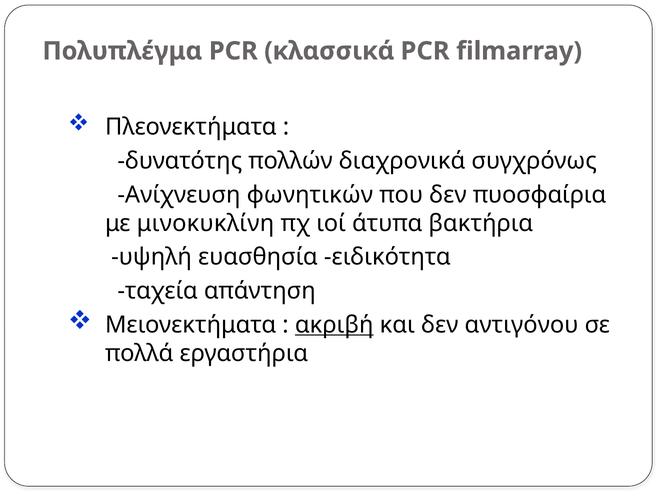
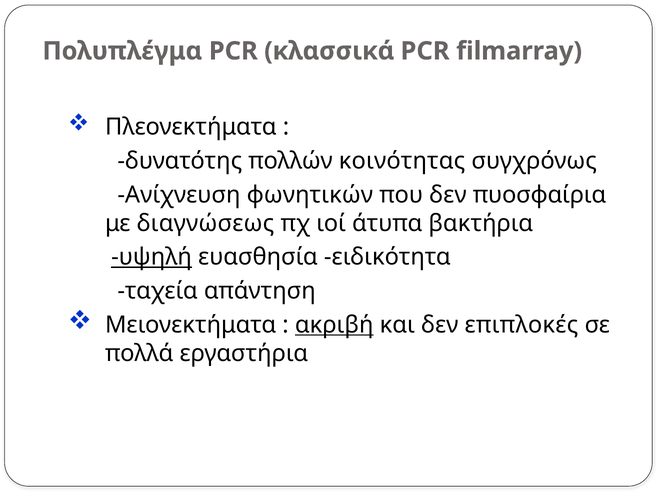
διαχρονικά: διαχρονικά -> κοινότητας
μινοκυκλίνη: μινοκυκλίνη -> διαγνώσεως
υψηλή underline: none -> present
αντιγόνου: αντιγόνου -> επιπλοκές
